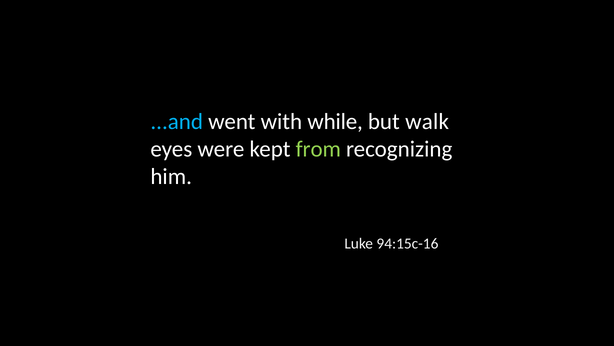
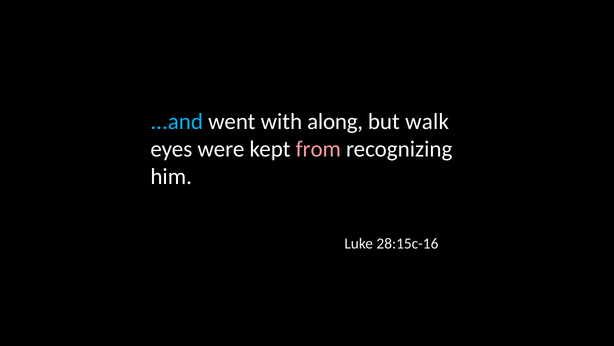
while: while -> along
from colour: light green -> pink
94:15c-16: 94:15c-16 -> 28:15c-16
